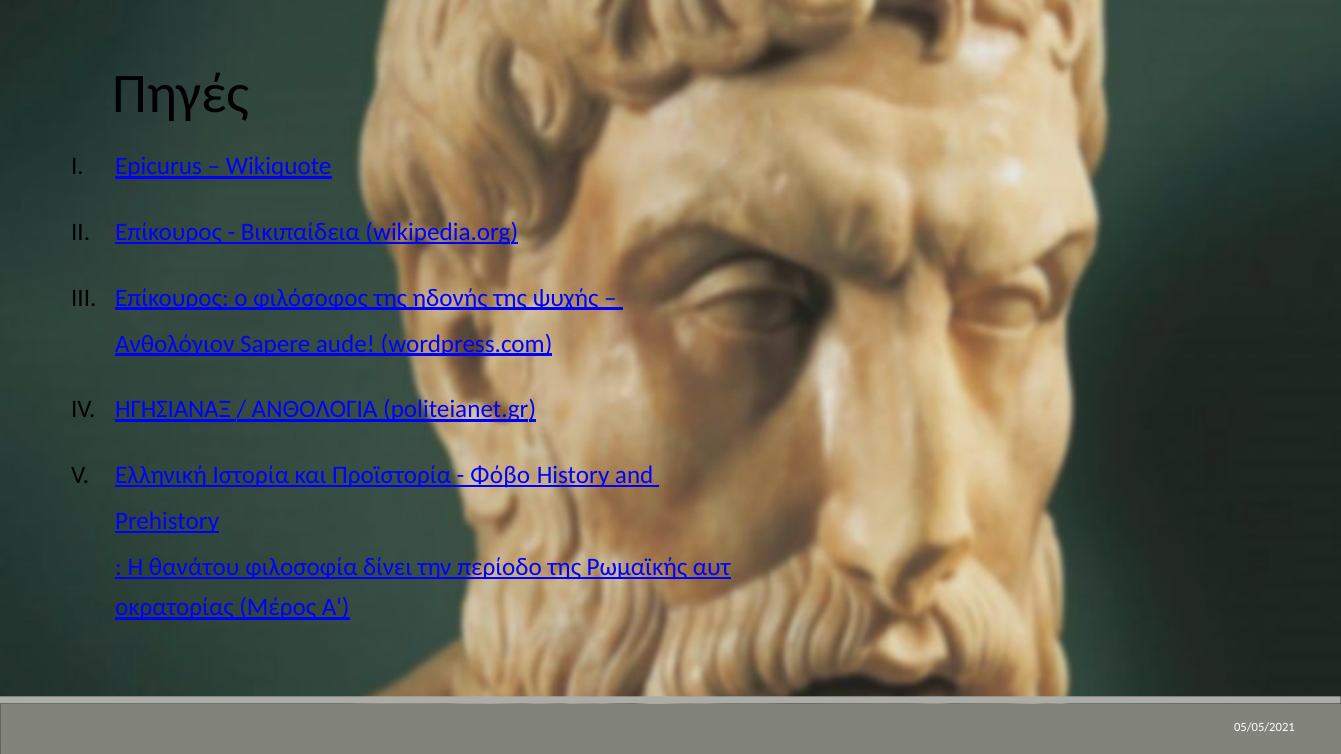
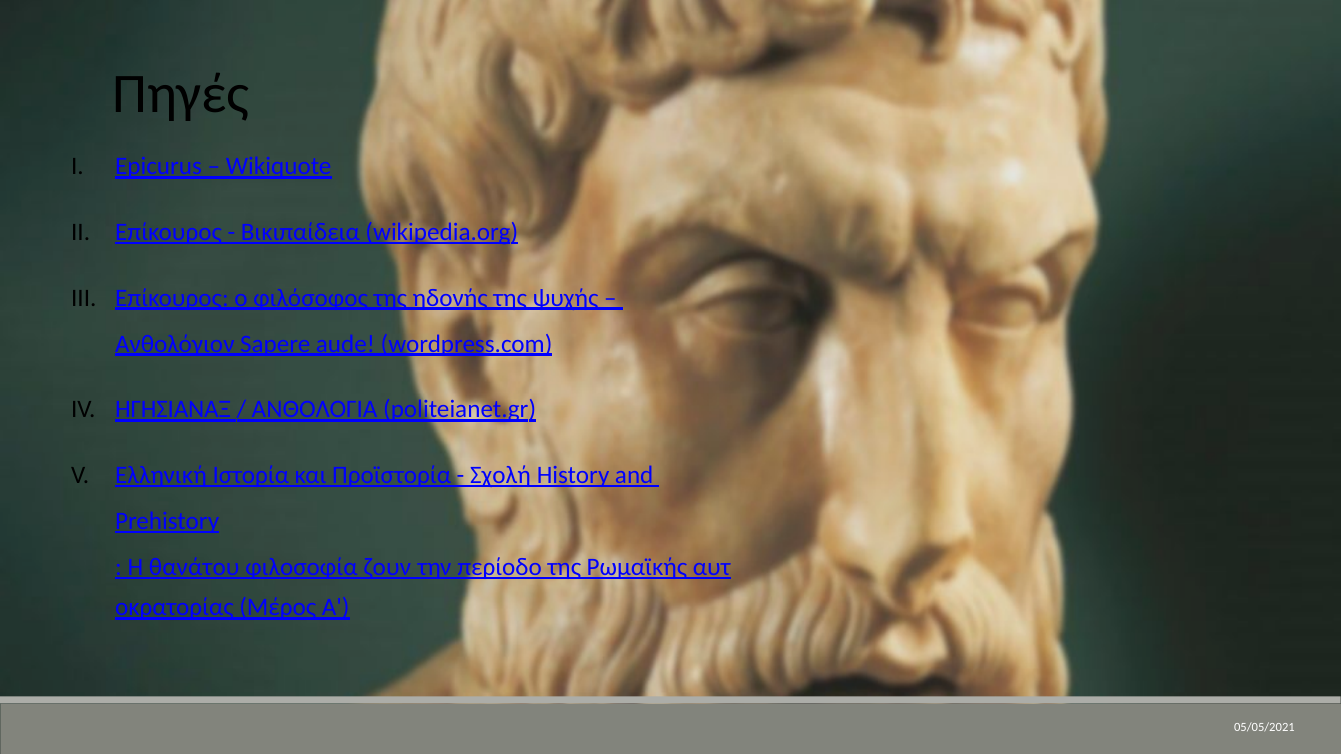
Φόβο: Φόβο -> Σχολή
δίνει: δίνει -> ζουν
